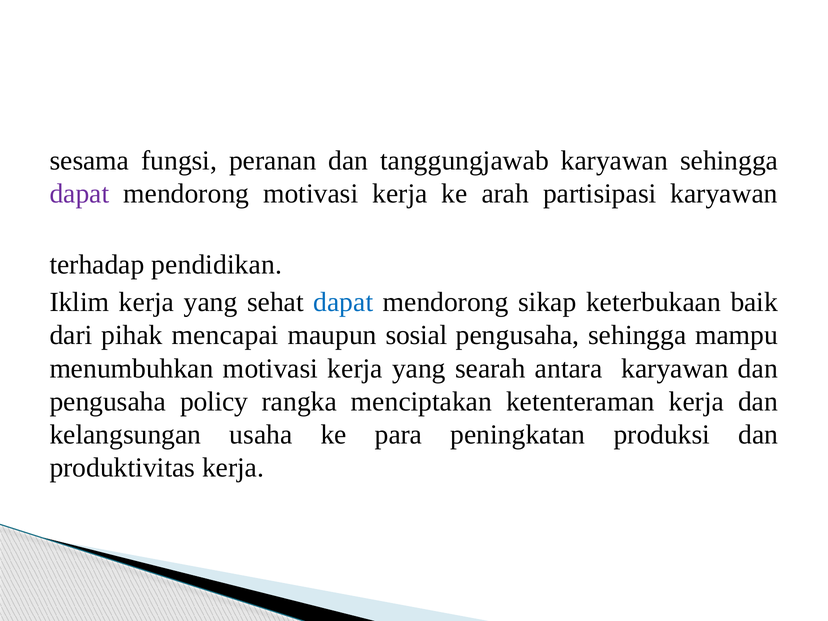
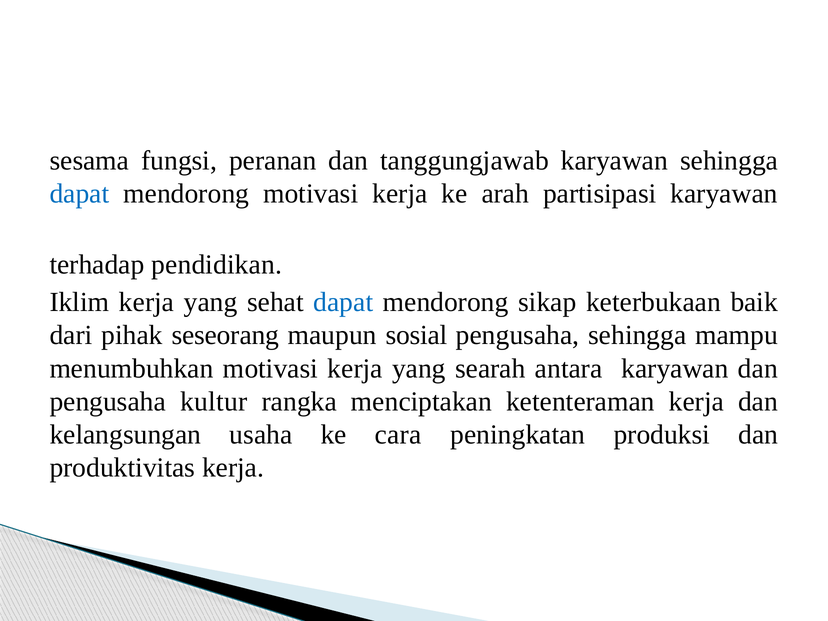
dapat at (79, 194) colour: purple -> blue
mencapai: mencapai -> seseorang
policy: policy -> kultur
para: para -> cara
